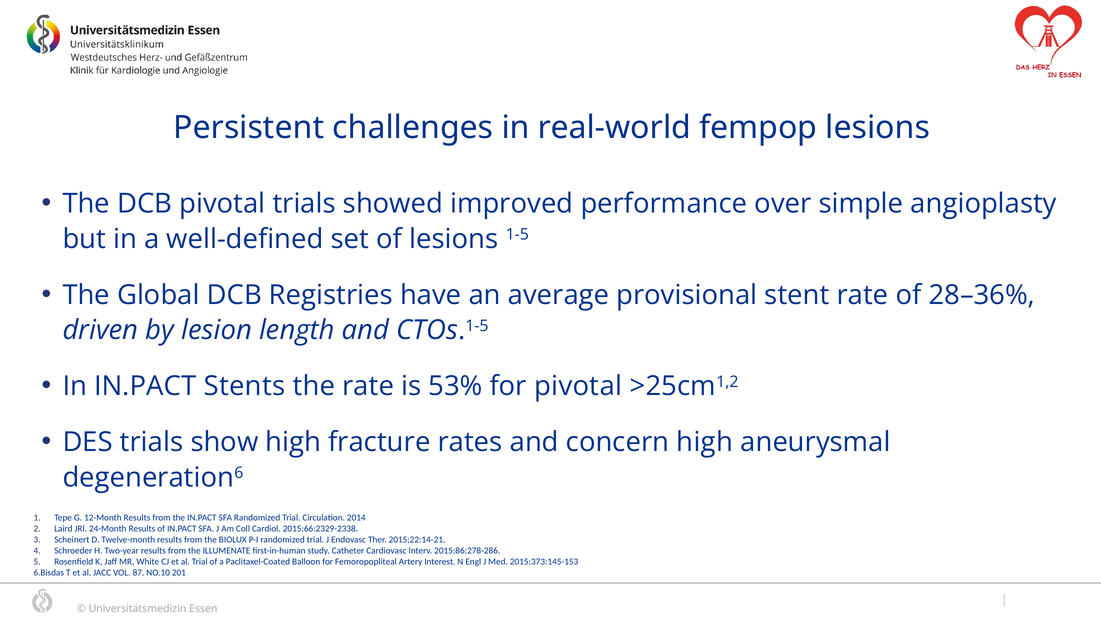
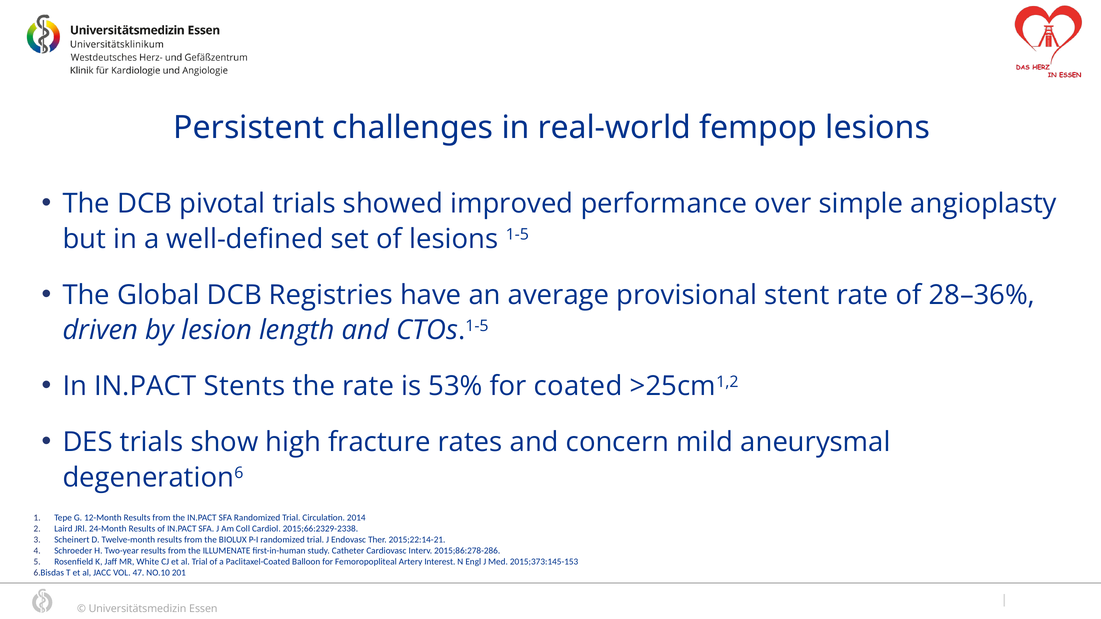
for pivotal: pivotal -> coated
concern high: high -> mild
87: 87 -> 47
